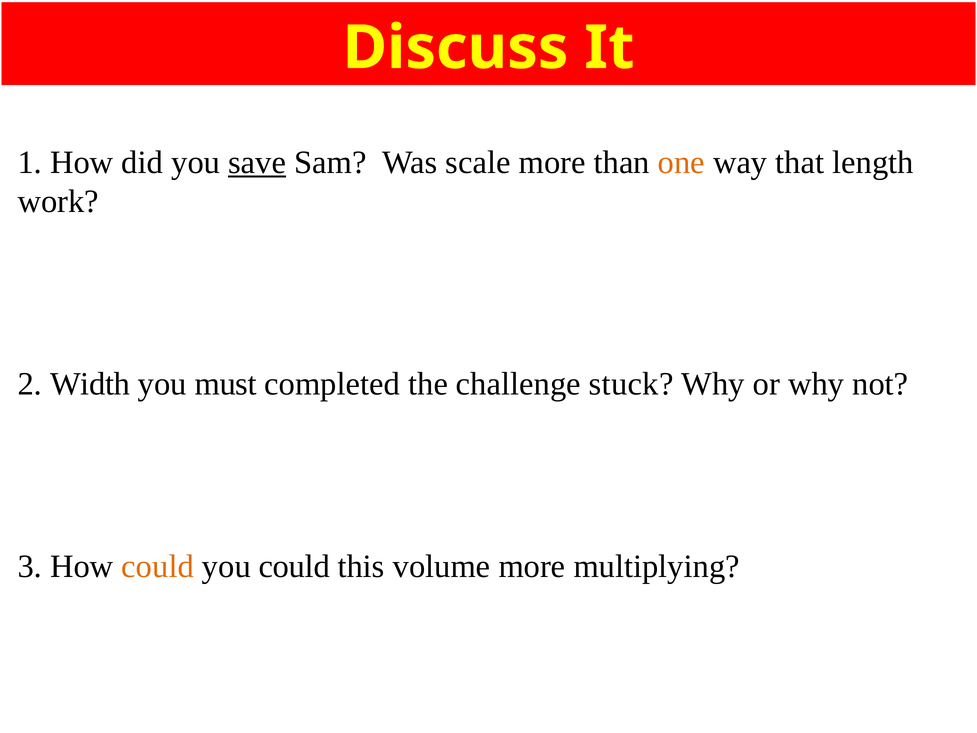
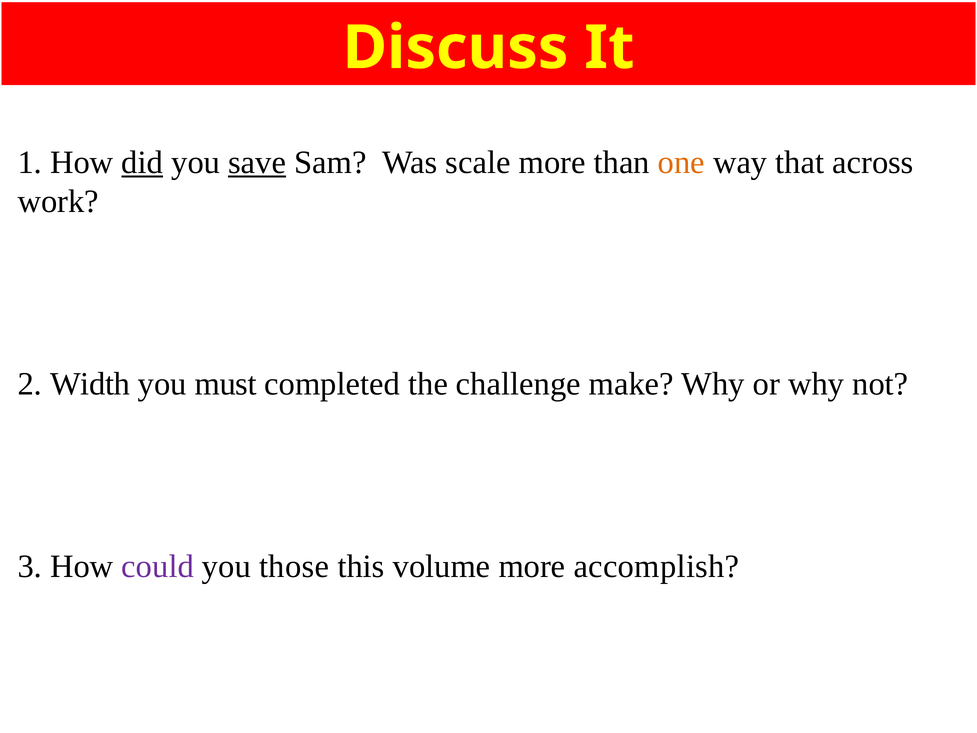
did underline: none -> present
length: length -> across
stuck: stuck -> make
could at (158, 566) colour: orange -> purple
you could: could -> those
multiplying: multiplying -> accomplish
